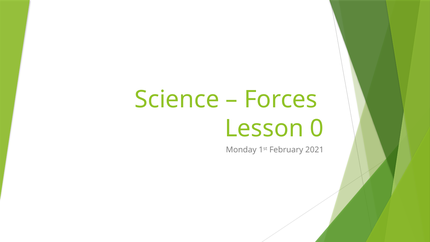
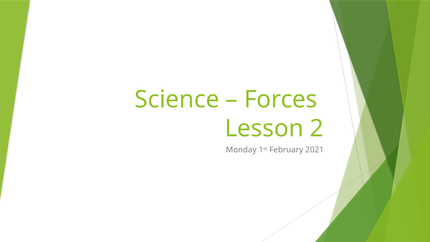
0: 0 -> 2
